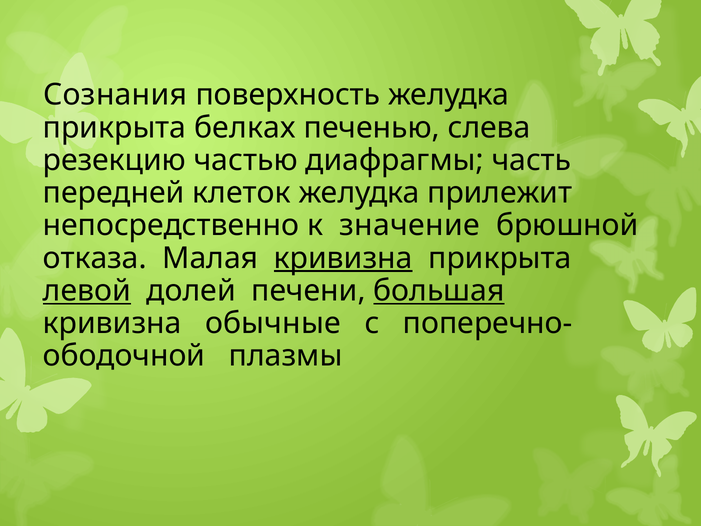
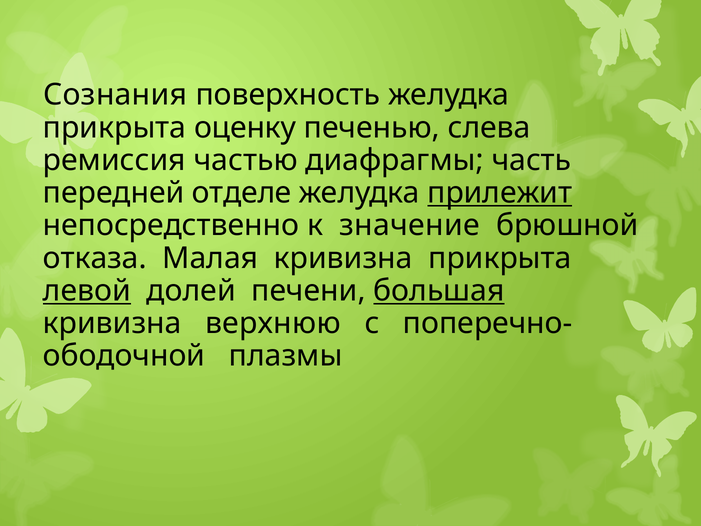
белках: белках -> оценку
резекцию: резекцию -> ремиссия
клеток: клеток -> отделе
прилежит underline: none -> present
кривизна at (343, 258) underline: present -> none
обычные: обычные -> верхнюю
